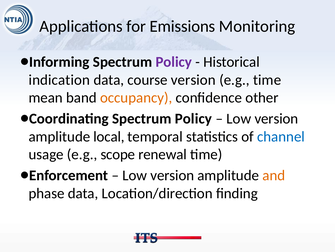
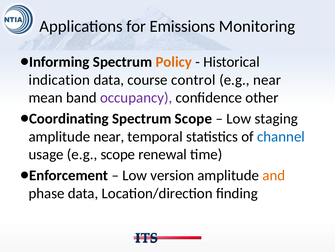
Policy at (174, 62) colour: purple -> orange
course version: version -> control
e.g time: time -> near
occupancy colour: orange -> purple
Policy at (193, 118): Policy -> Scope
version at (276, 118): version -> staging
amplitude local: local -> near
